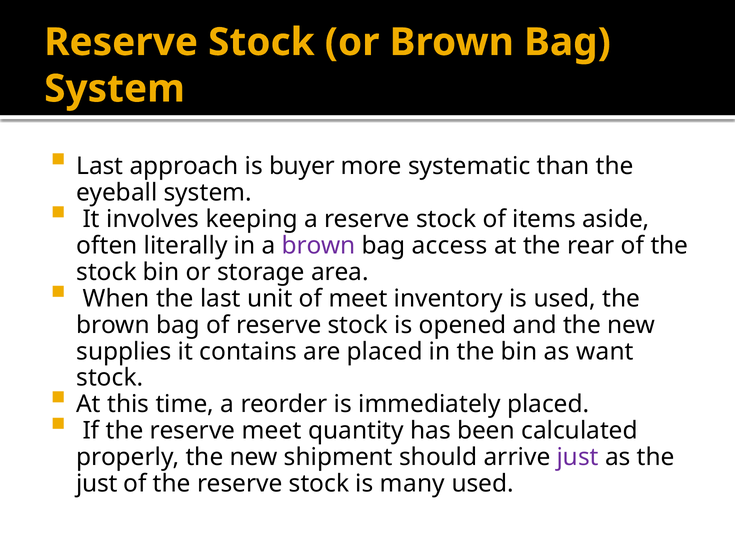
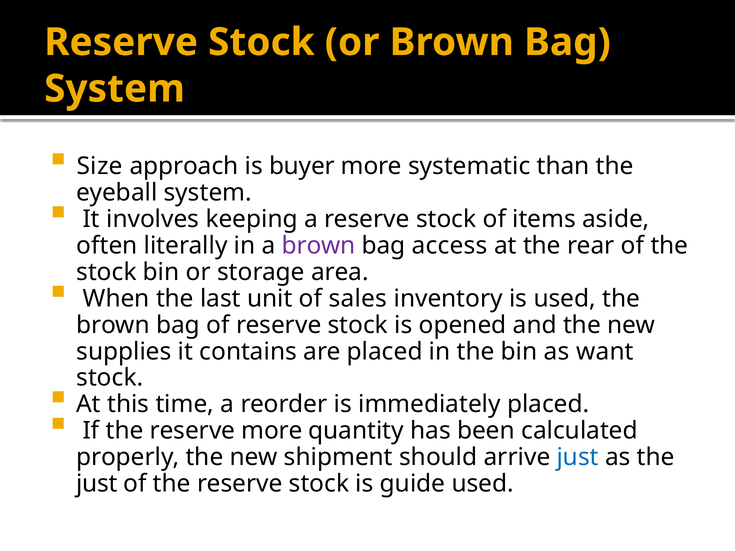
Last at (100, 166): Last -> Size
of meet: meet -> sales
reserve meet: meet -> more
just at (578, 457) colour: purple -> blue
many: many -> guide
